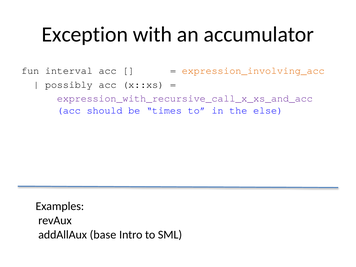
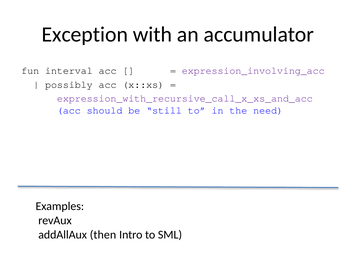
expression_involving_acc colour: orange -> purple
times: times -> still
else: else -> need
base: base -> then
